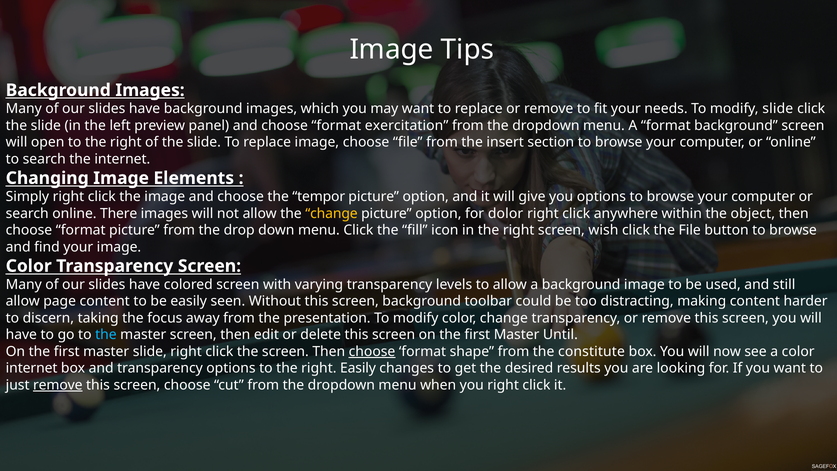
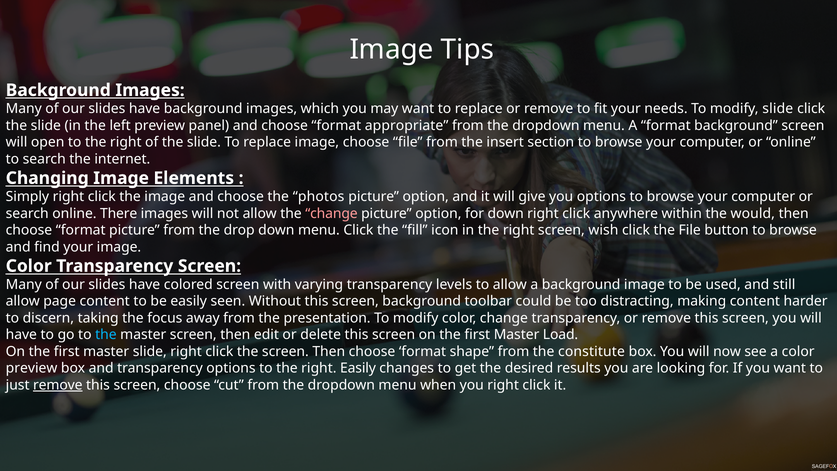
exercitation: exercitation -> appropriate
tempor: tempor -> photos
change at (332, 213) colour: yellow -> pink
for dolor: dolor -> down
object: object -> would
Until: Until -> Load
choose at (372, 351) underline: present -> none
internet at (32, 368): internet -> preview
